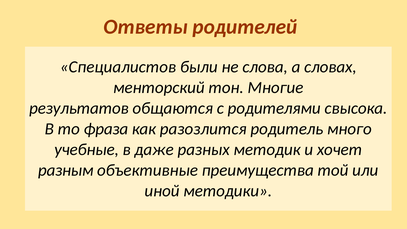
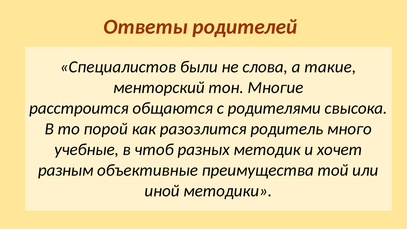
словах: словах -> такие
результатов: результатов -> расстроится
фраза: фраза -> порой
даже: даже -> чтоб
